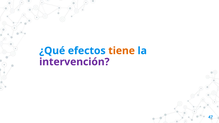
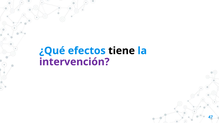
tiene colour: orange -> black
